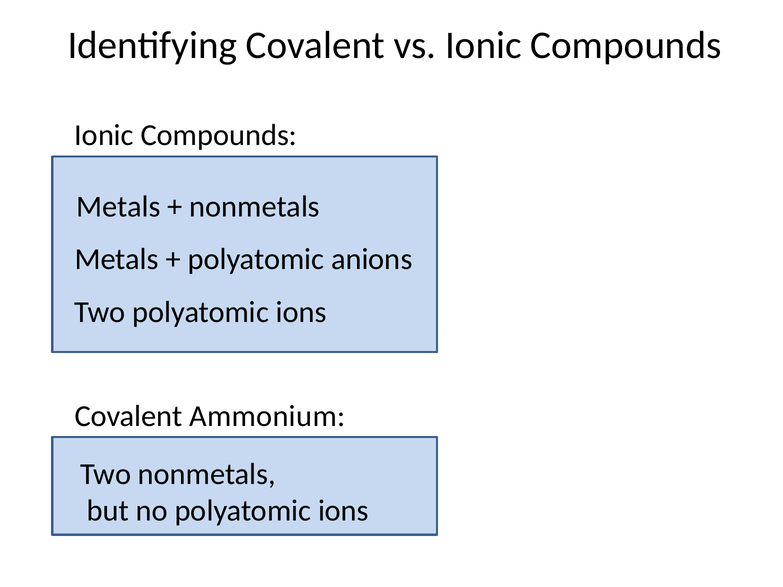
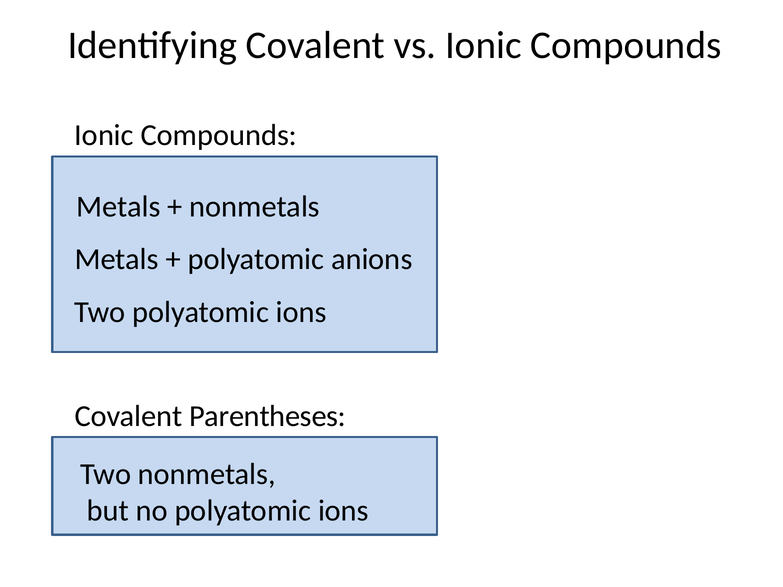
Ammonium: Ammonium -> Parentheses
